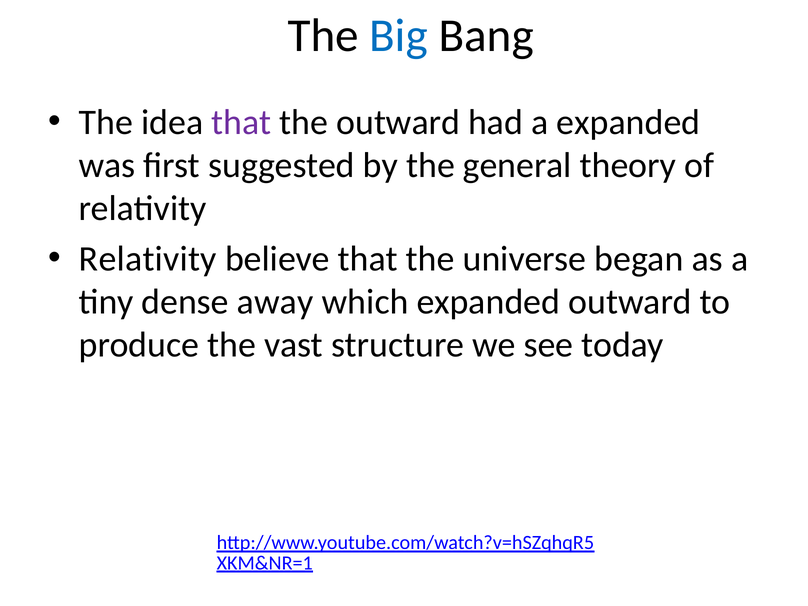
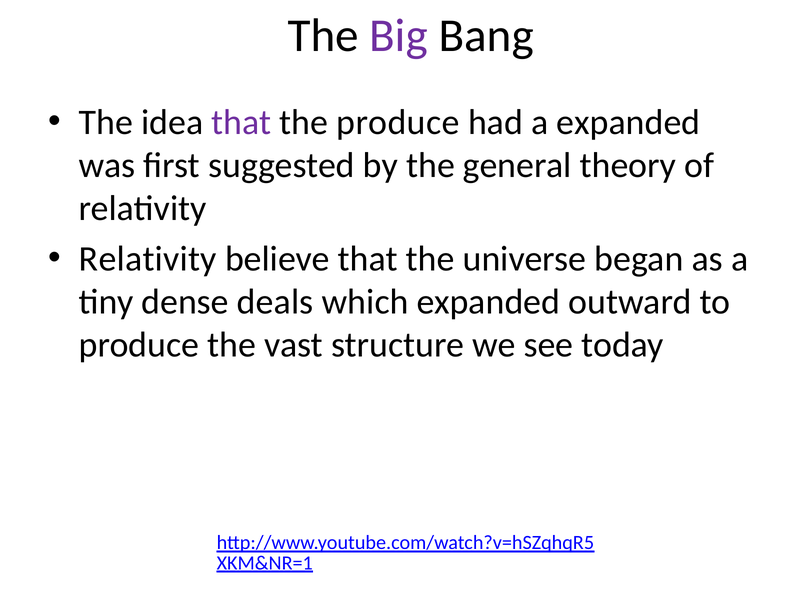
Big colour: blue -> purple
the outward: outward -> produce
away: away -> deals
